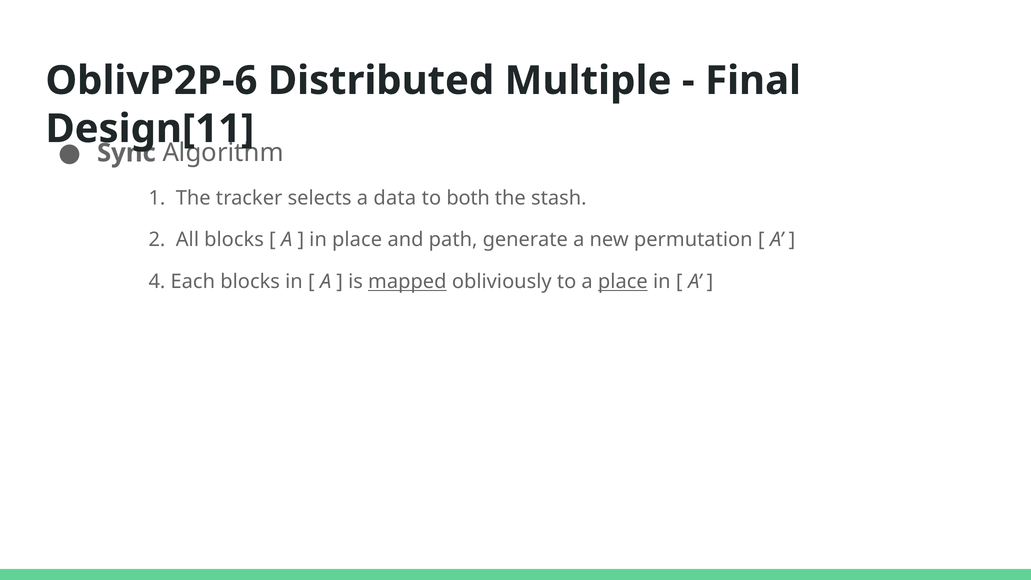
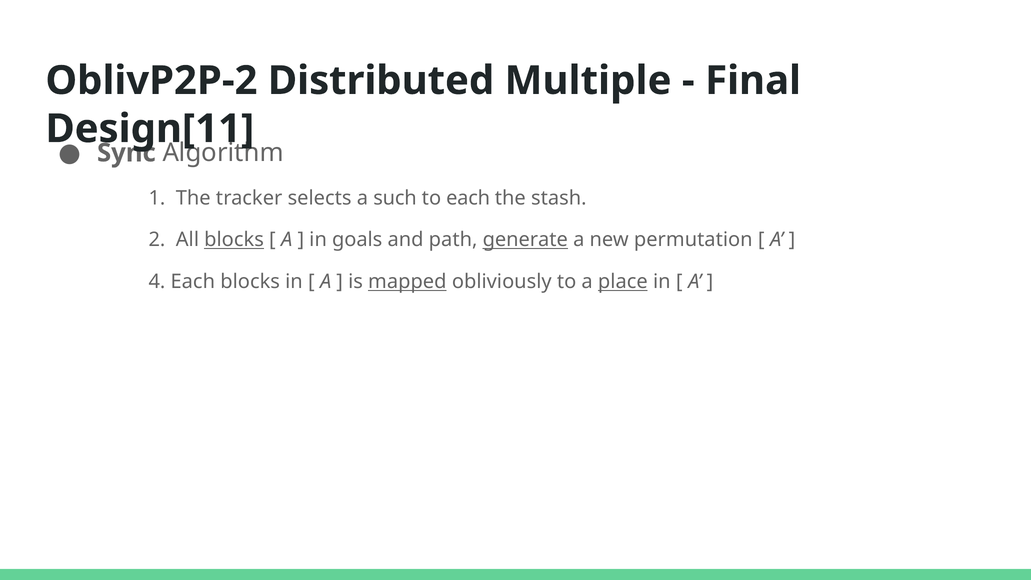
OblivP2P-6: OblivP2P-6 -> OblivP2P-2
data: data -> such
to both: both -> each
blocks at (234, 240) underline: none -> present
in place: place -> goals
generate underline: none -> present
